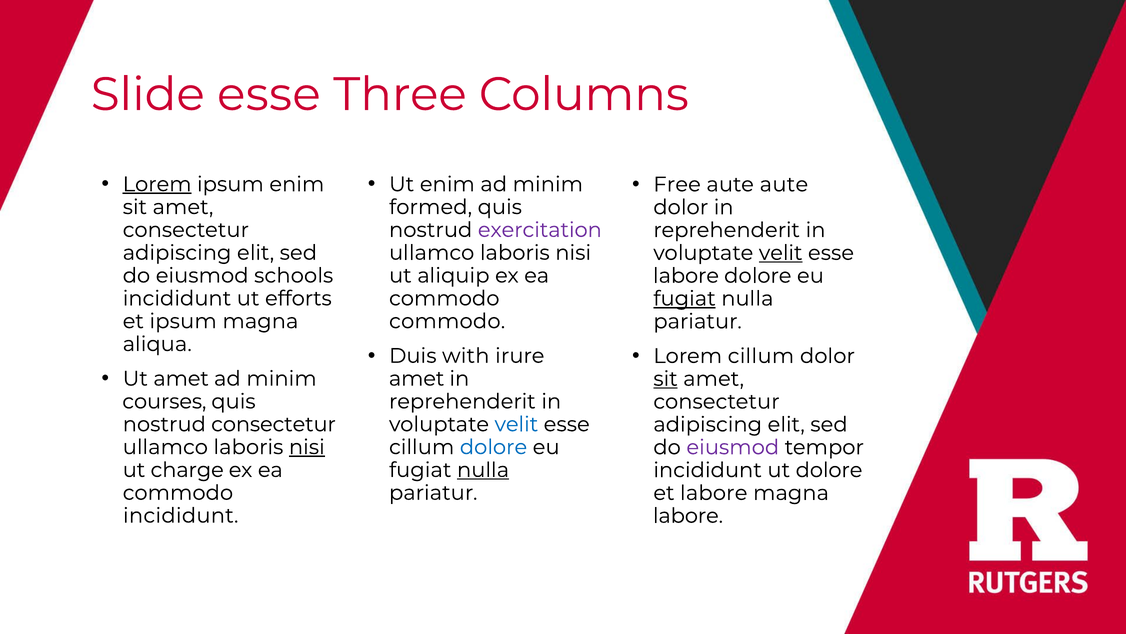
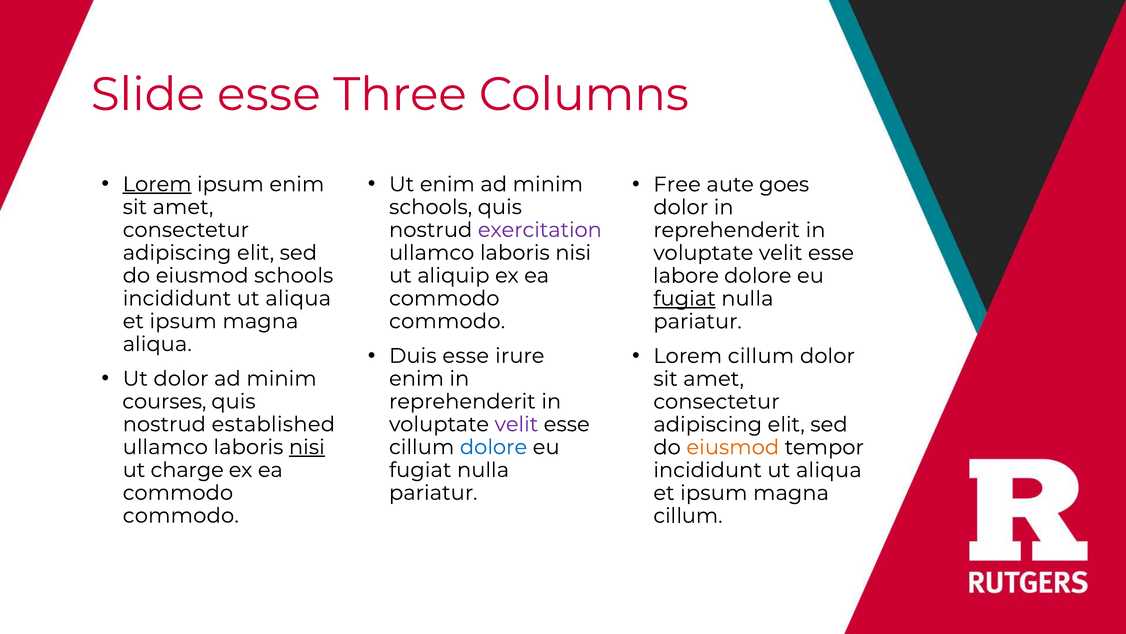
aute aute: aute -> goes
formed at (431, 207): formed -> schools
velit at (781, 253) underline: present -> none
efforts at (298, 298): efforts -> aliqua
Duis with: with -> esse
Ut amet: amet -> dolor
amet at (417, 378): amet -> enim
sit at (666, 378) underline: present -> none
nostrud consectetur: consectetur -> established
velit at (516, 424) colour: blue -> purple
eiusmod at (733, 447) colour: purple -> orange
nulla at (483, 470) underline: present -> none
dolore at (829, 470): dolore -> aliqua
labore at (714, 493): labore -> ipsum
incididunt at (181, 515): incididunt -> commodo
labore at (688, 515): labore -> cillum
